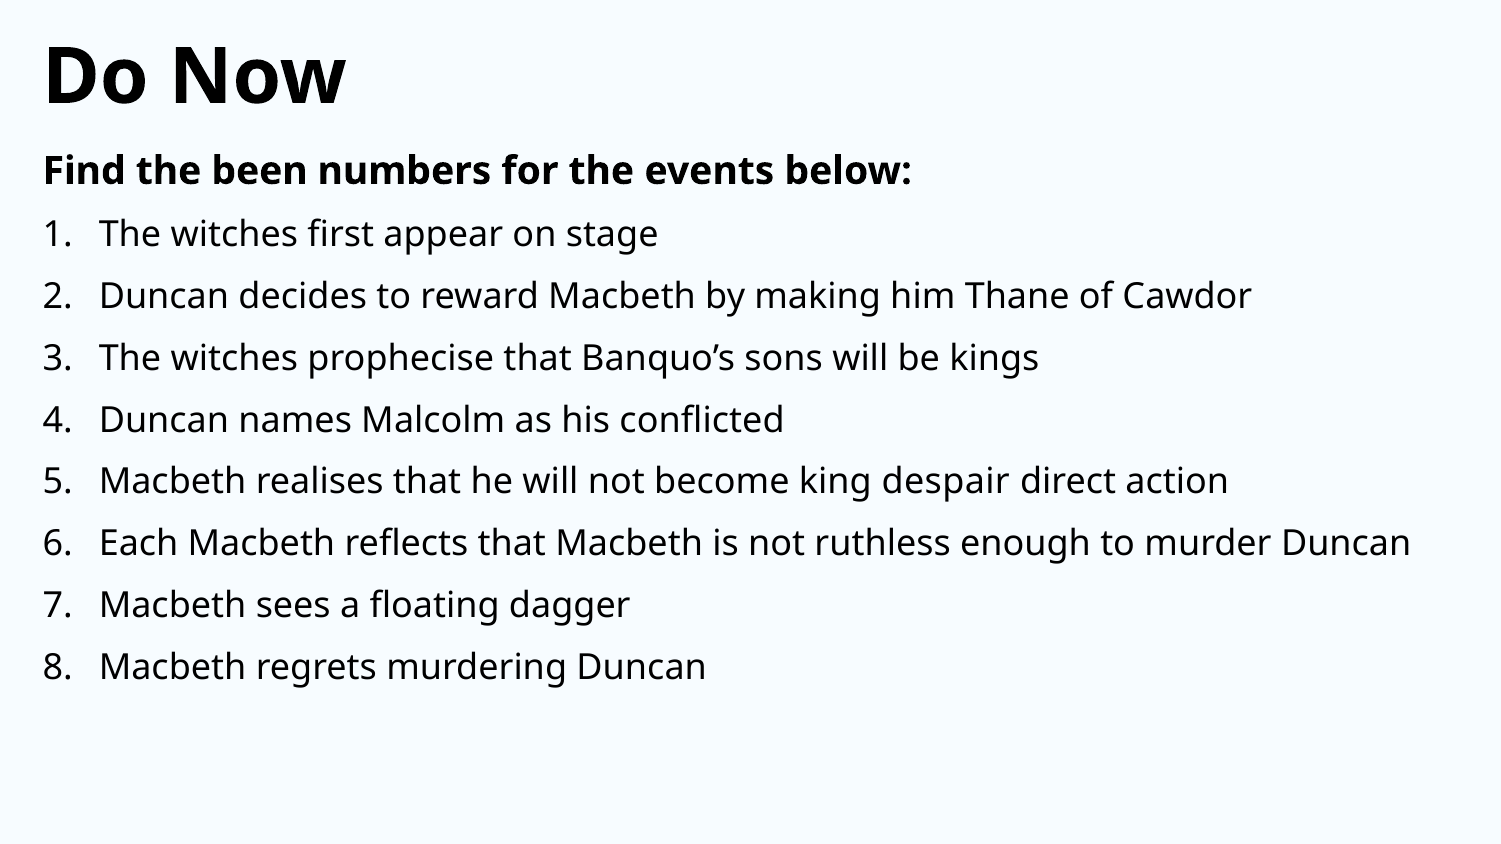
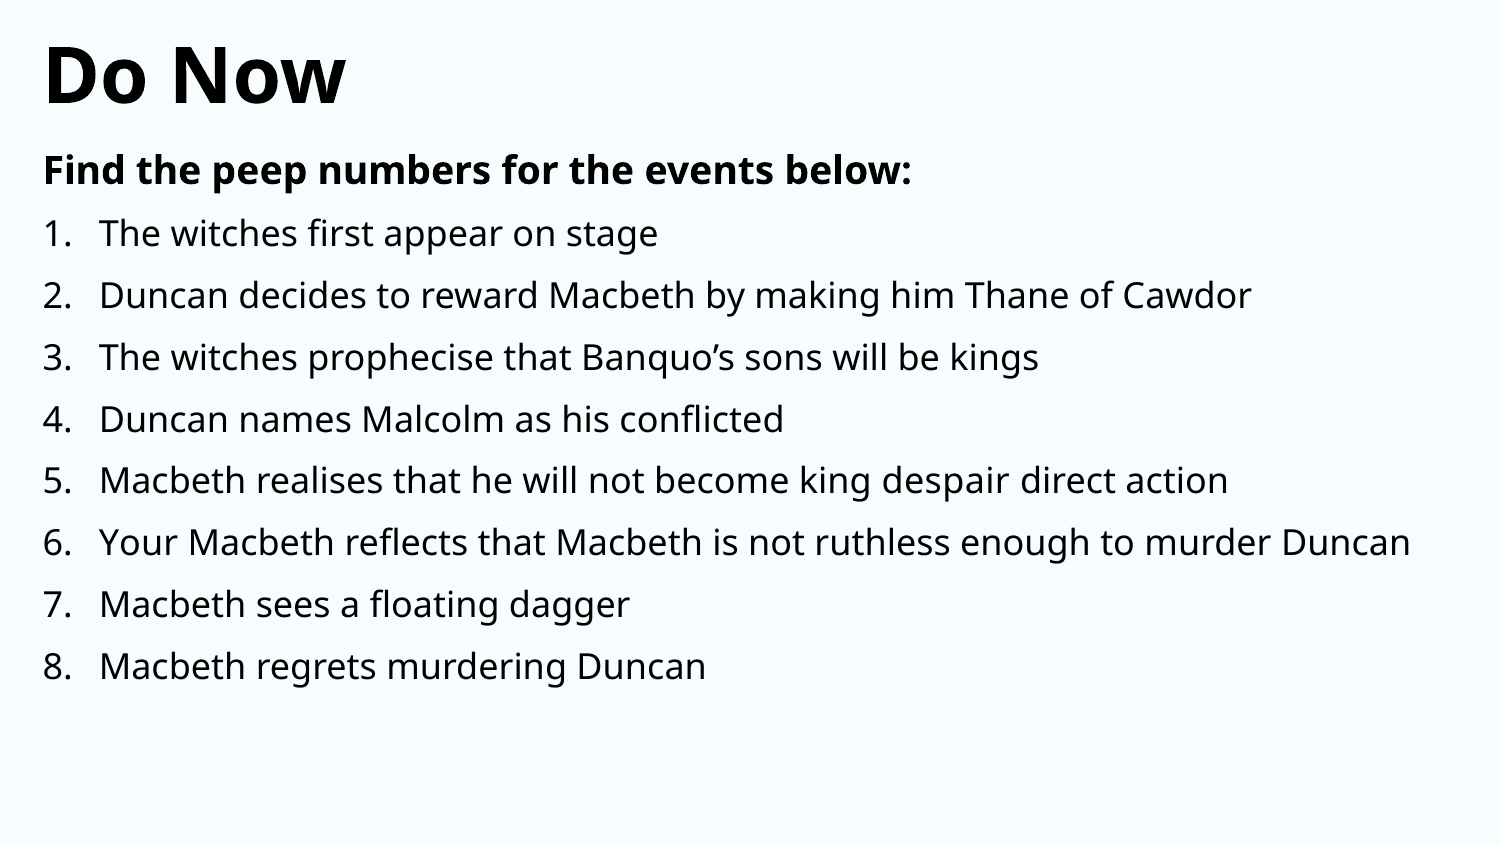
been: been -> peep
Each: Each -> Your
